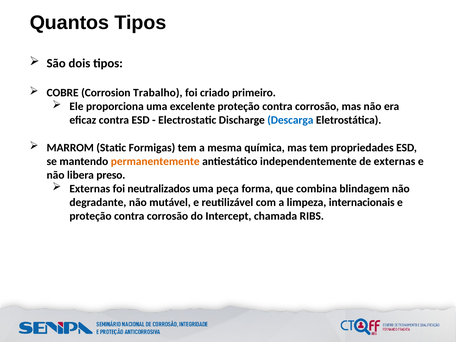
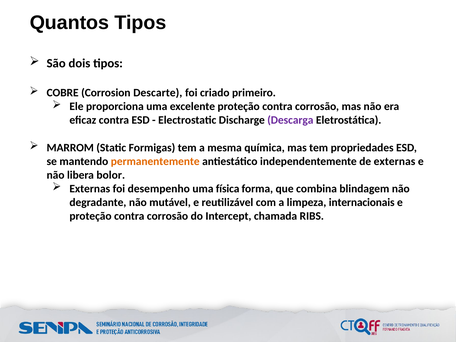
Trabalho: Trabalho -> Descarte
Descarga colour: blue -> purple
preso: preso -> bolor
neutralizados: neutralizados -> desempenho
peça: peça -> física
